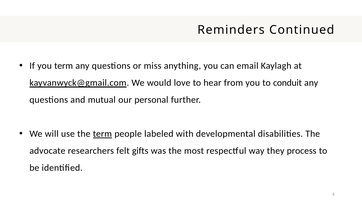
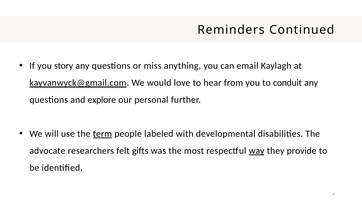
you term: term -> story
mutual: mutual -> explore
way underline: none -> present
process: process -> provide
